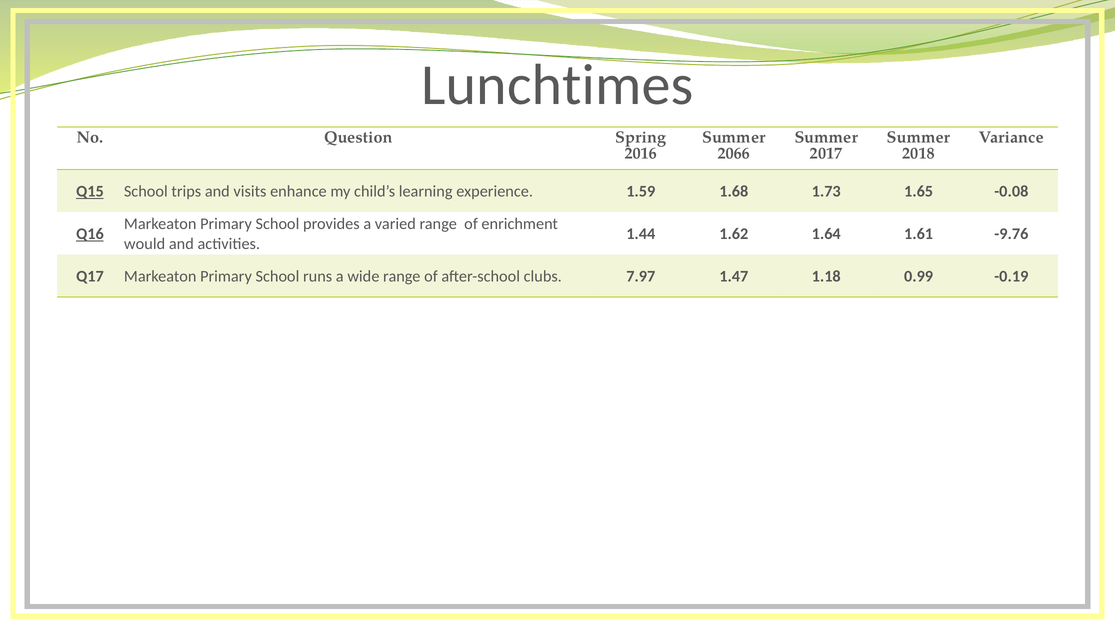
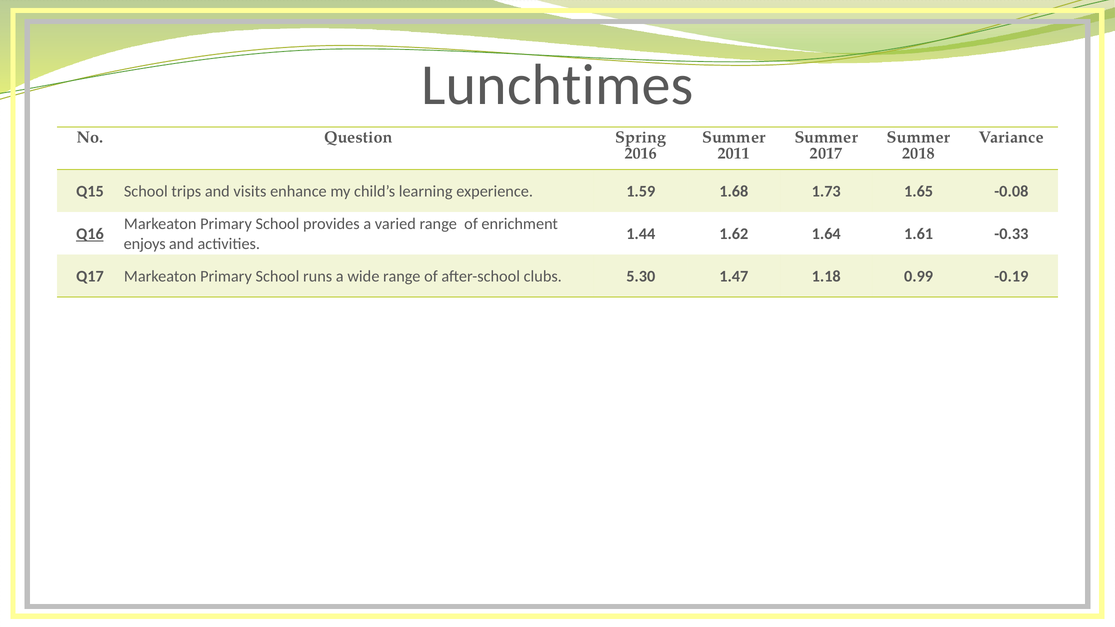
2066: 2066 -> 2011
Q15 underline: present -> none
-9.76: -9.76 -> -0.33
would: would -> enjoys
7.97: 7.97 -> 5.30
